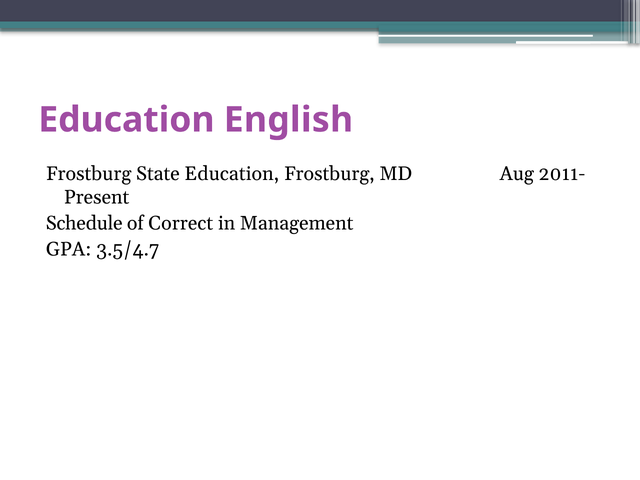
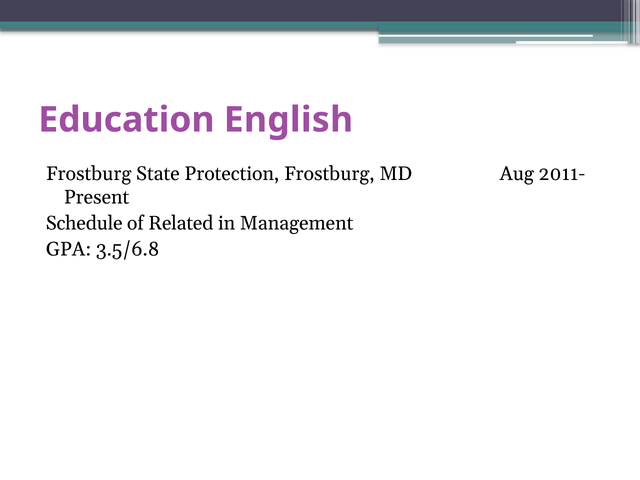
State Education: Education -> Protection
Correct: Correct -> Related
3.5/4.7: 3.5/4.7 -> 3.5/6.8
